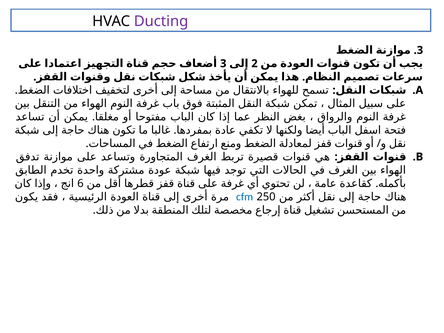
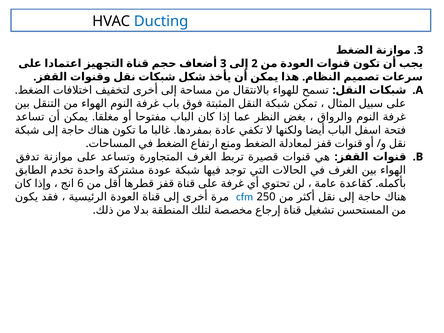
Ducting colour: purple -> blue
